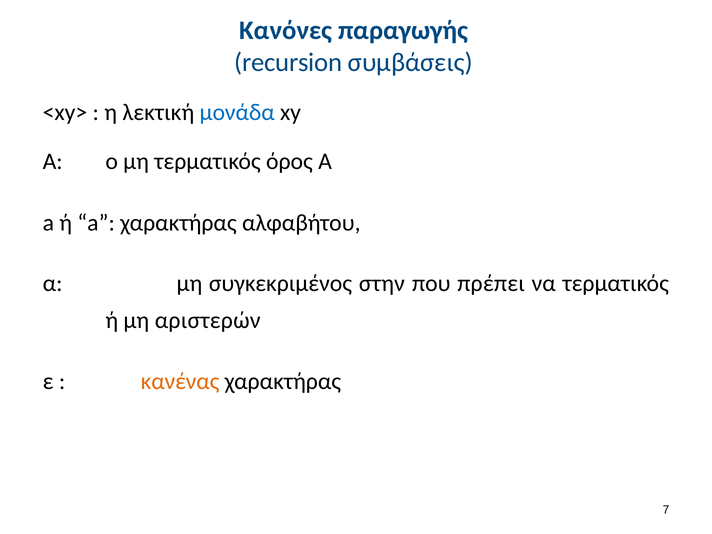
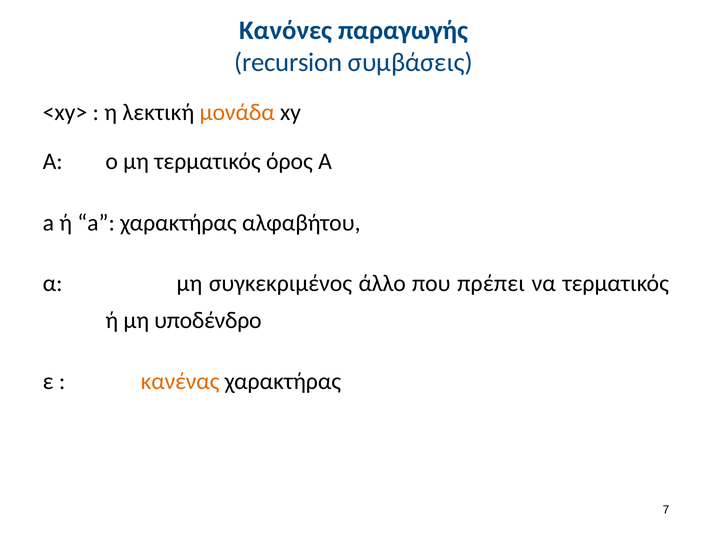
μονάδα colour: blue -> orange
στην: στην -> άλλο
αριστερών: αριστερών -> υποδένδρο
